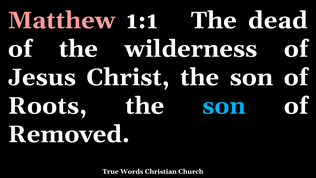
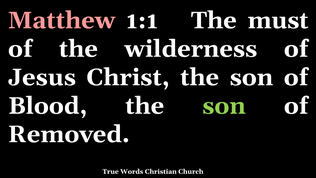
dead: dead -> must
Roots: Roots -> Blood
son at (224, 106) colour: light blue -> light green
